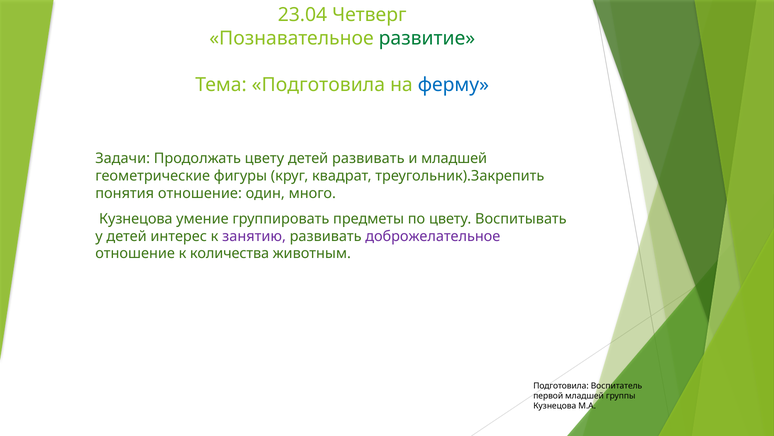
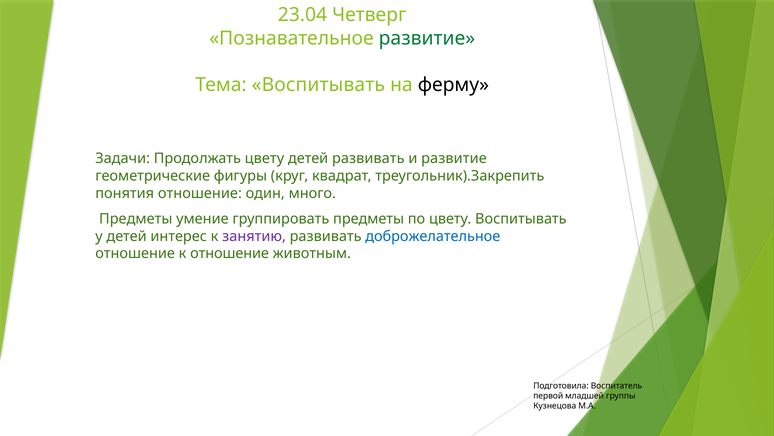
Тема Подготовила: Подготовила -> Воспитывать
ферму colour: blue -> black
и младшей: младшей -> развитие
Кузнецова at (136, 218): Кузнецова -> Предметы
доброжелательное colour: purple -> blue
к количества: количества -> отношение
